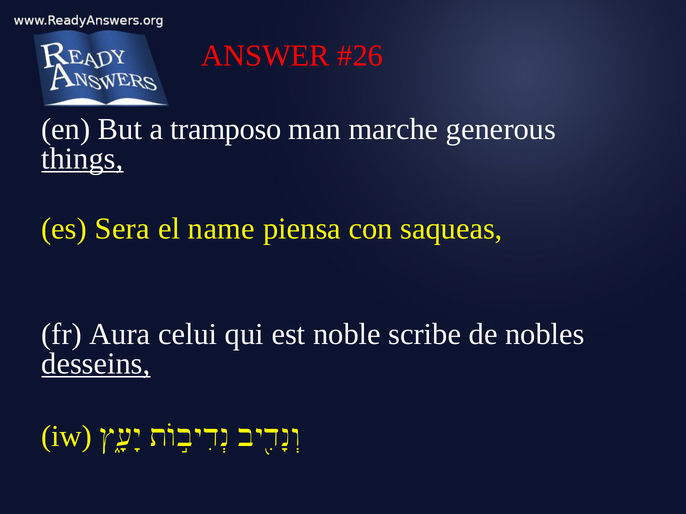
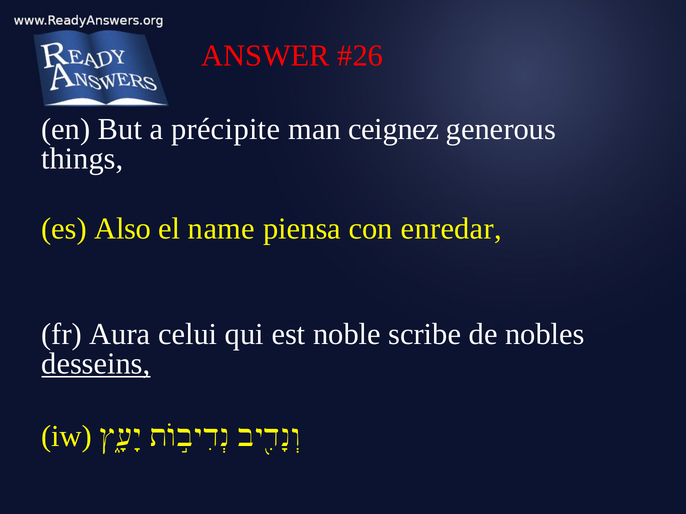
tramposo: tramposo -> précipite
marche: marche -> ceignez
things underline: present -> none
Sera: Sera -> Also
saqueas: saqueas -> enredar
